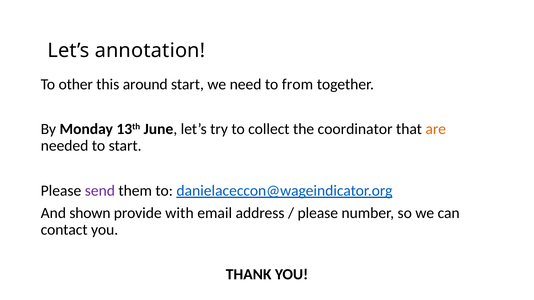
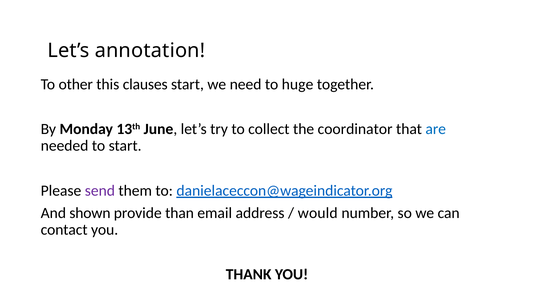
around: around -> clauses
from: from -> huge
are colour: orange -> blue
with: with -> than
please at (318, 213): please -> would
